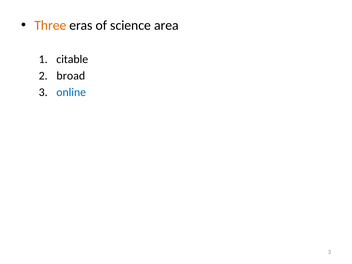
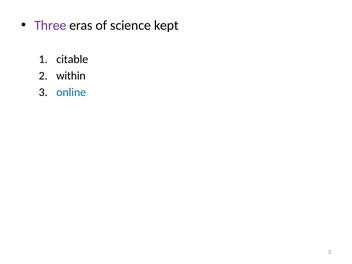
Three colour: orange -> purple
area: area -> kept
broad: broad -> within
